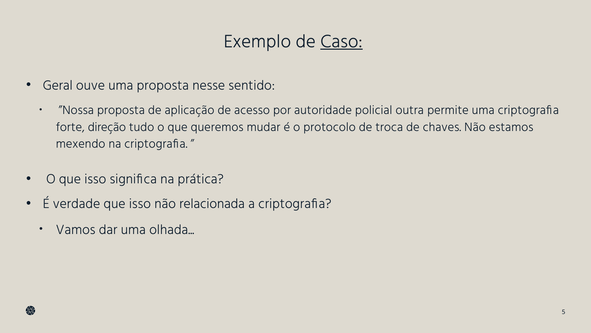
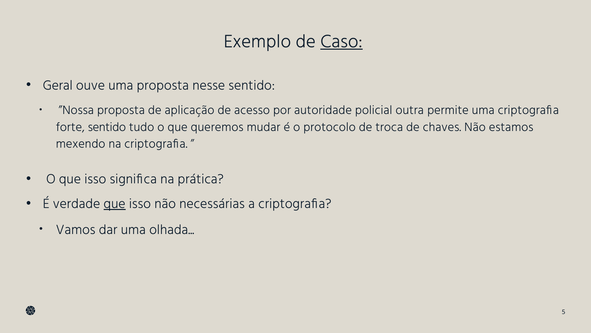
forte direção: direção -> sentido
que at (115, 203) underline: none -> present
relacionada: relacionada -> necessárias
